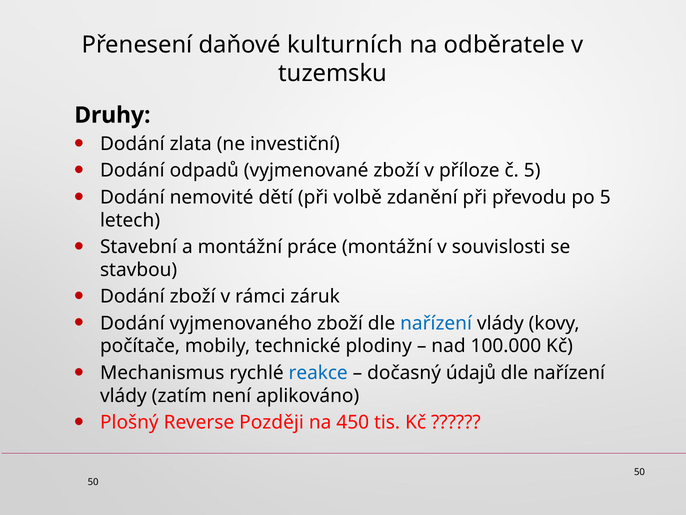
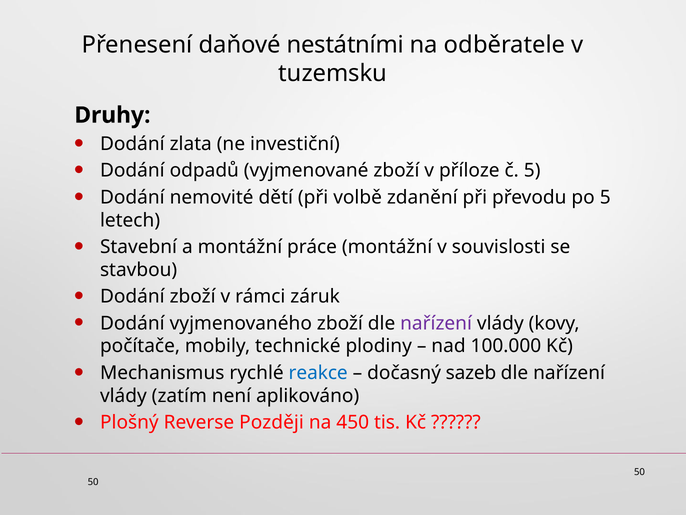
kulturních: kulturních -> nestátními
nařízení at (436, 323) colour: blue -> purple
údajů: údajů -> sazeb
